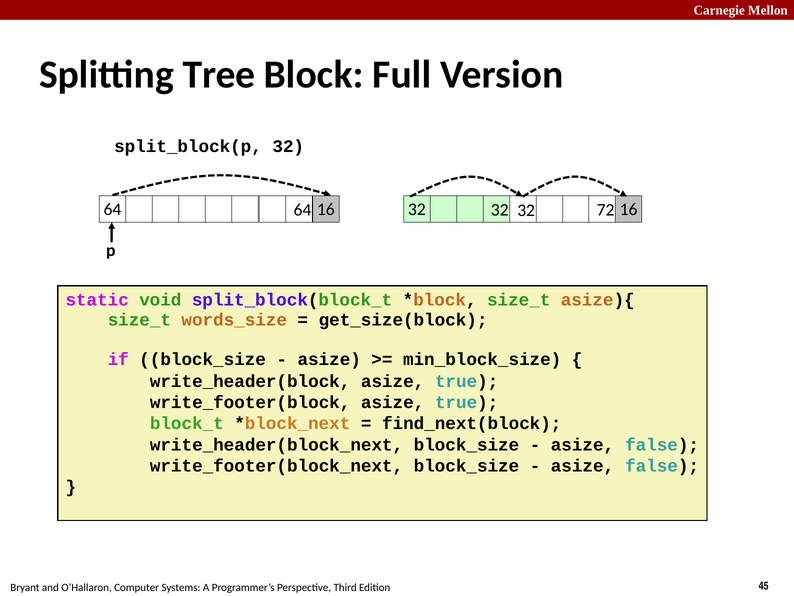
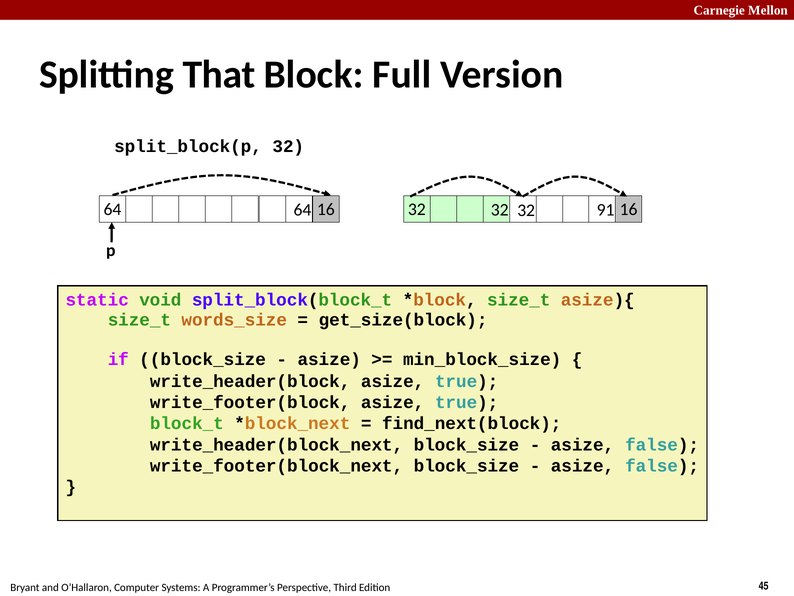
Tree: Tree -> That
72: 72 -> 91
